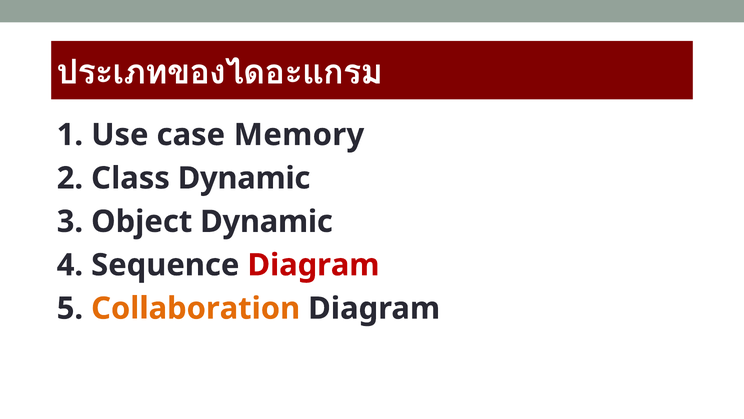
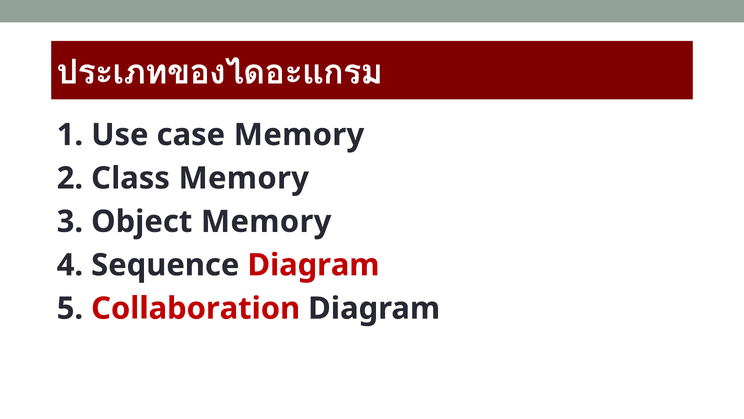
Class Dynamic: Dynamic -> Memory
Object Dynamic: Dynamic -> Memory
Collaboration colour: orange -> red
